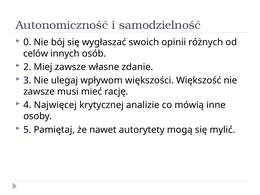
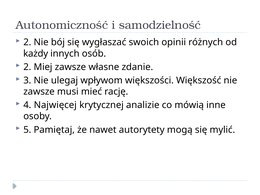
0 at (27, 42): 0 -> 2
celów: celów -> każdy
